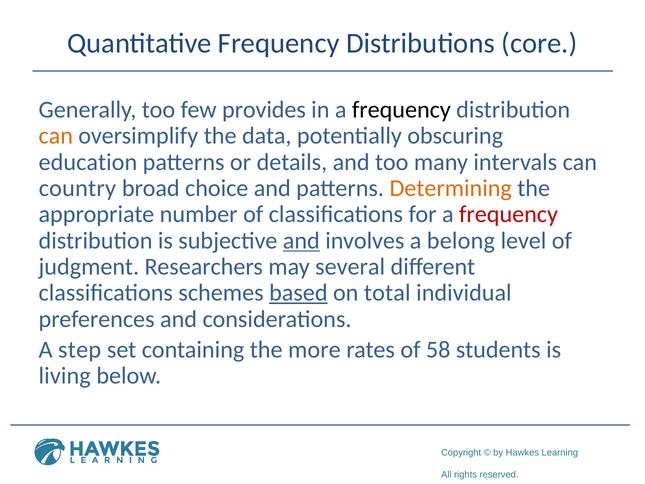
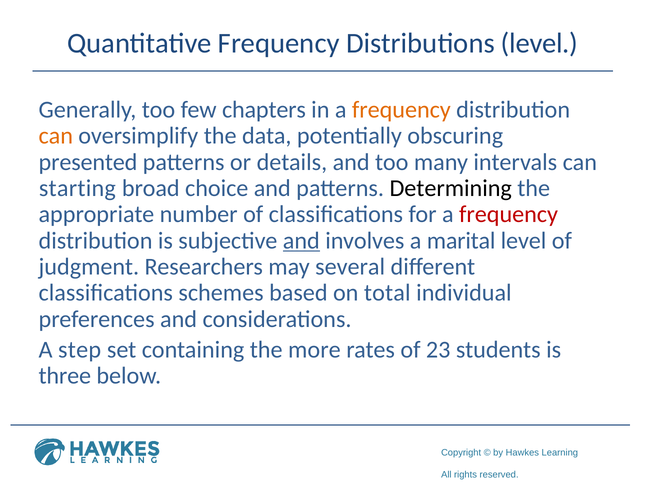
Distributions core: core -> level
provides: provides -> chapters
frequency at (401, 110) colour: black -> orange
education: education -> presented
country: country -> starting
Determining colour: orange -> black
belong: belong -> marital
based underline: present -> none
58: 58 -> 23
living: living -> three
